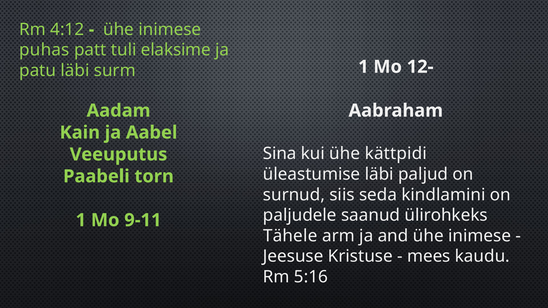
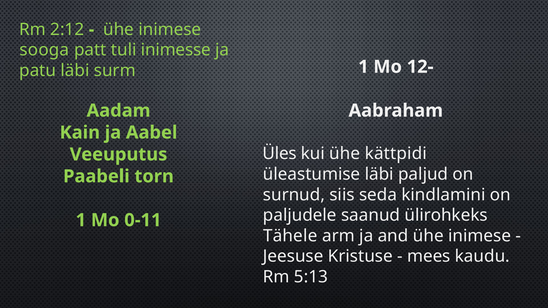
4:12: 4:12 -> 2:12
puhas: puhas -> sooga
elaksime: elaksime -> inimesse
Sina: Sina -> Üles
9-11: 9-11 -> 0-11
5:16: 5:16 -> 5:13
